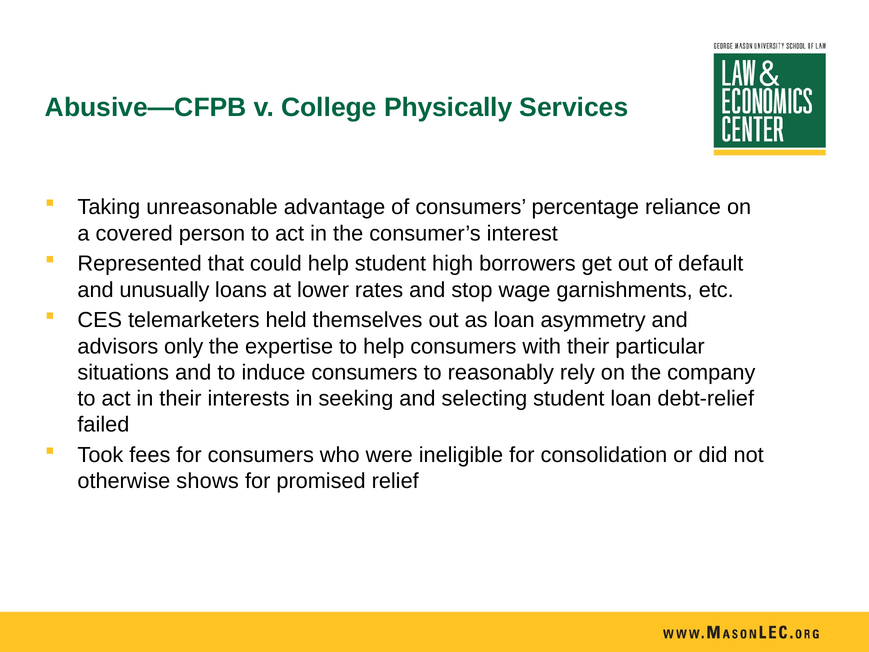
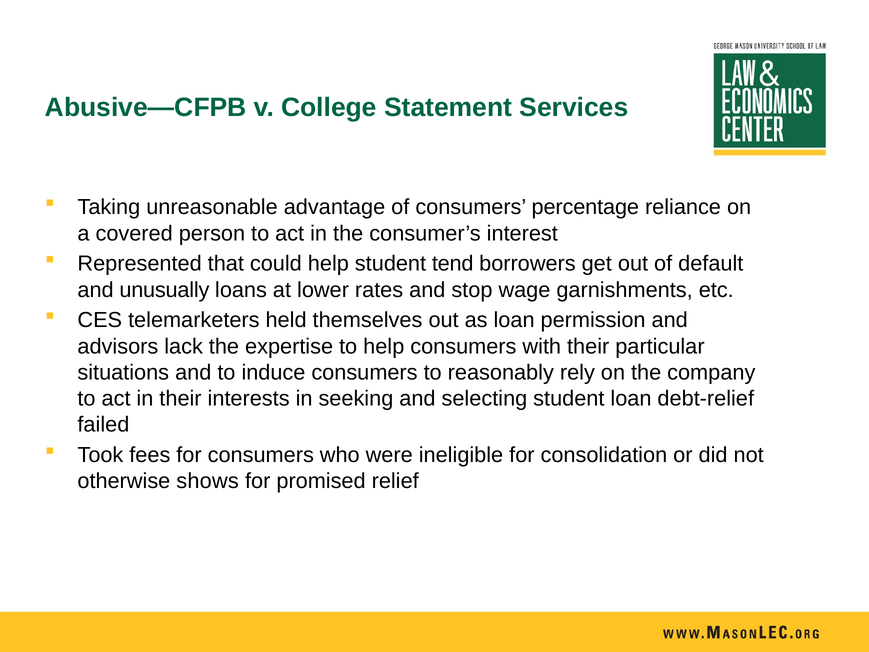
Physically: Physically -> Statement
high: high -> tend
asymmetry: asymmetry -> permission
only: only -> lack
